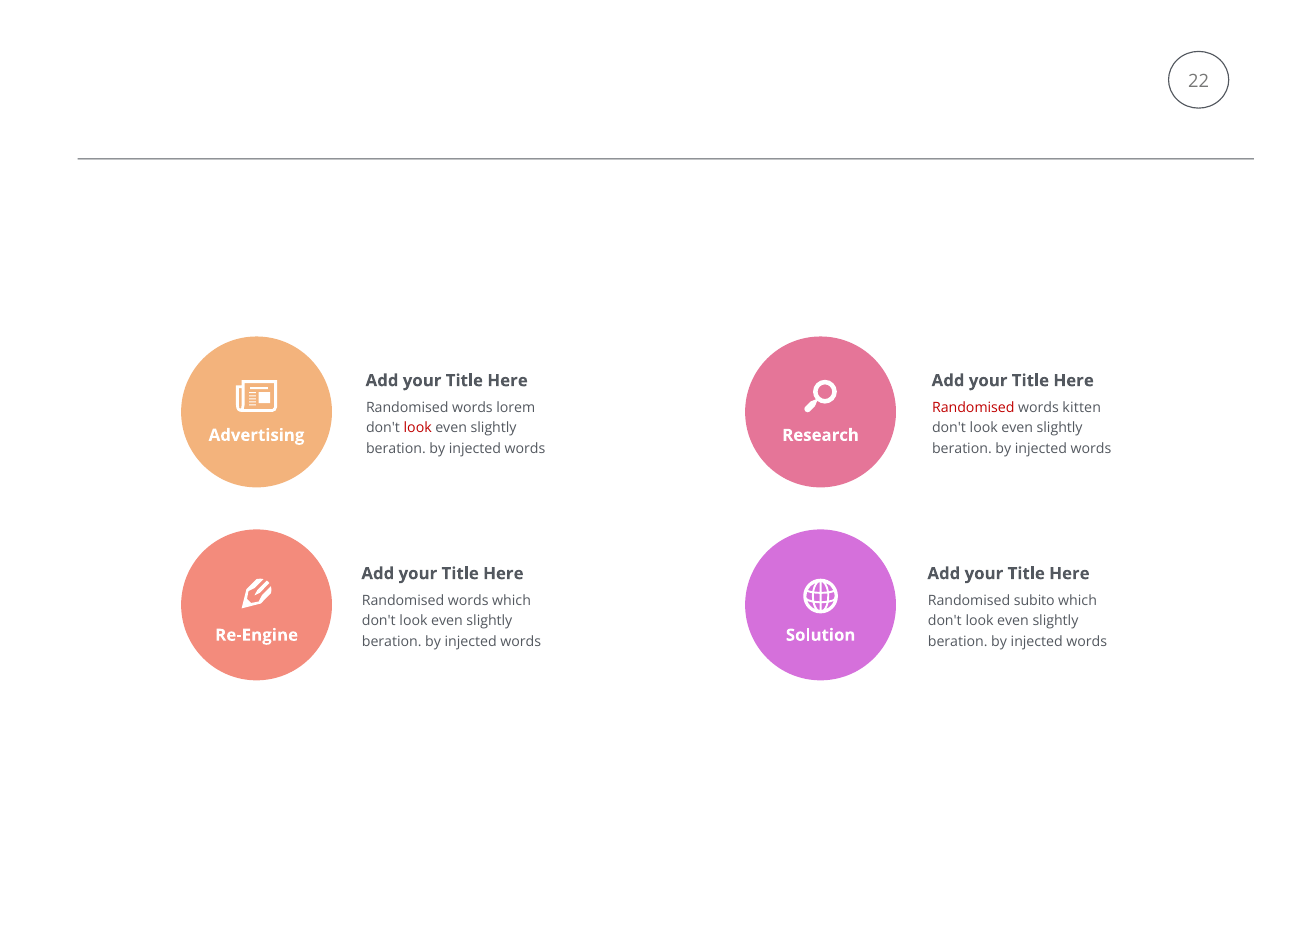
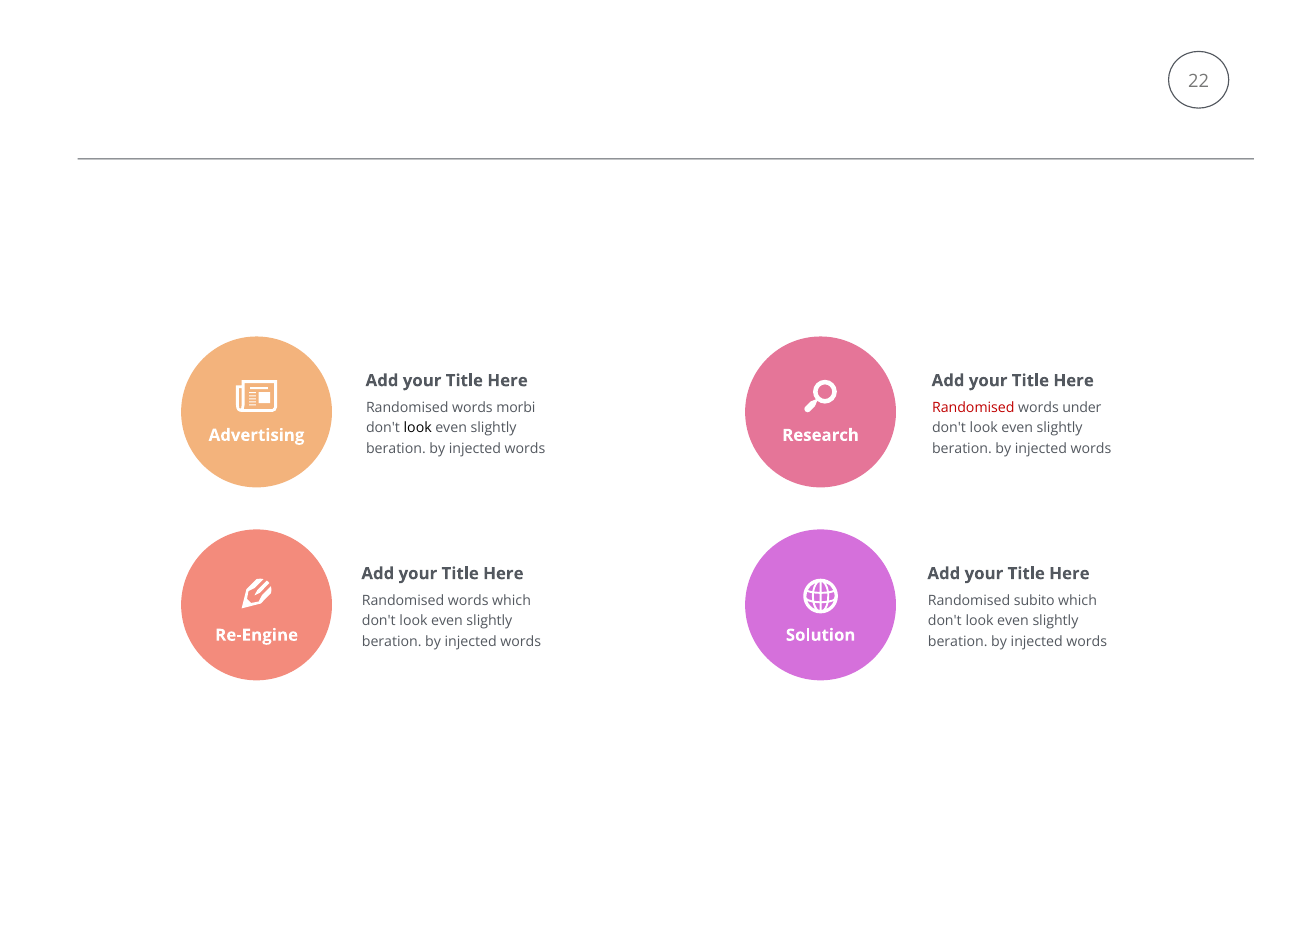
lorem: lorem -> morbi
kitten: kitten -> under
look at (418, 428) colour: red -> black
